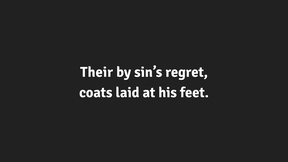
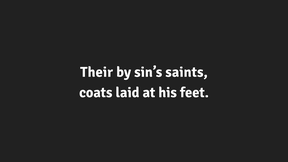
regret: regret -> saints
